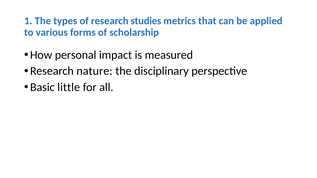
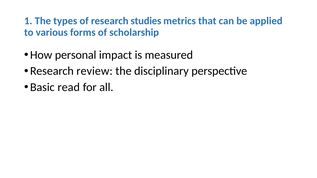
nature: nature -> review
little: little -> read
